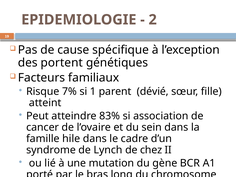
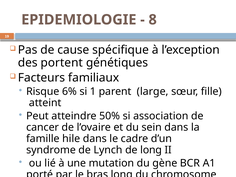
2: 2 -> 8
7%: 7% -> 6%
dévié: dévié -> large
83%: 83% -> 50%
de chez: chez -> long
